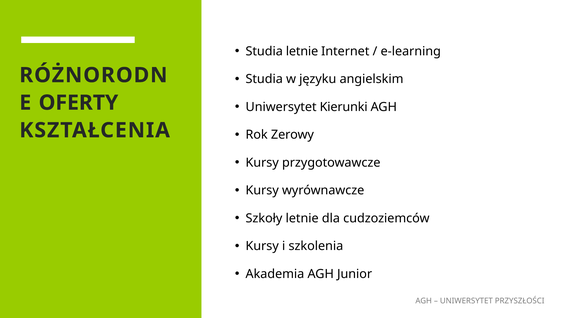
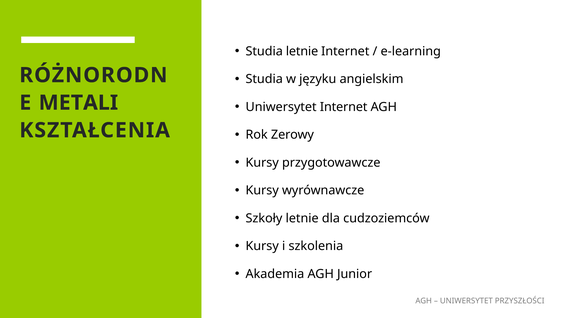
OFERTY: OFERTY -> METALI
Uniwersytet Kierunki: Kierunki -> Internet
